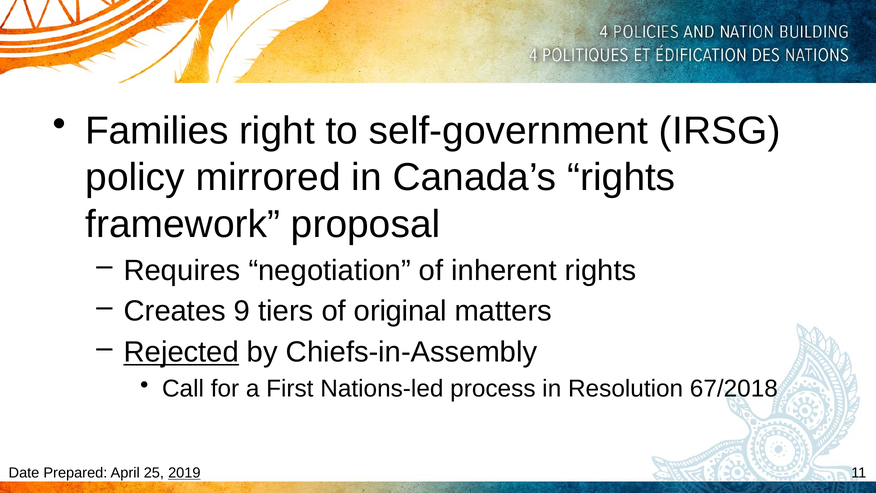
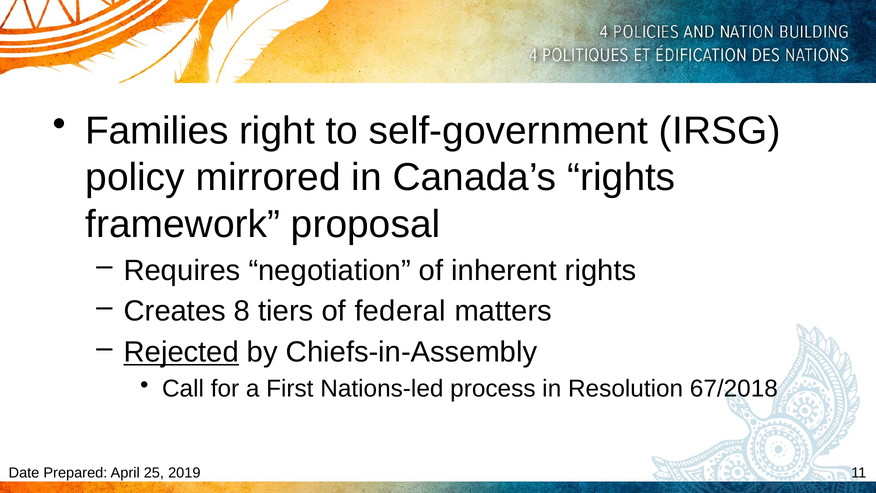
9: 9 -> 8
original: original -> federal
2019 underline: present -> none
